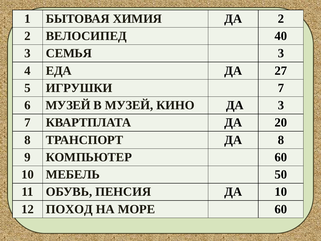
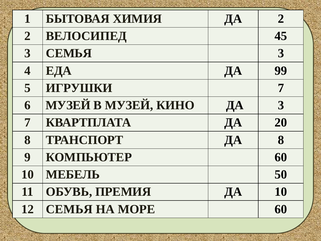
40: 40 -> 45
27: 27 -> 99
ПЕНСИЯ: ПЕНСИЯ -> ПРЕМИЯ
12 ПОХОД: ПОХОД -> СЕМЬЯ
